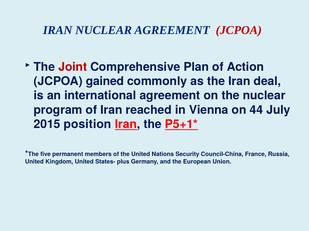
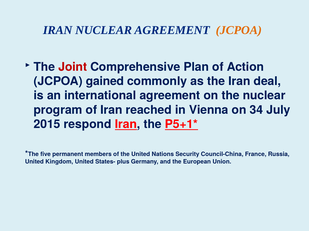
JCPOA at (239, 30) colour: red -> orange
44: 44 -> 34
position: position -> respond
